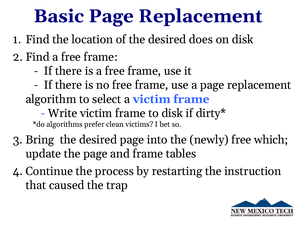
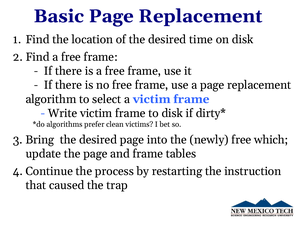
does: does -> time
